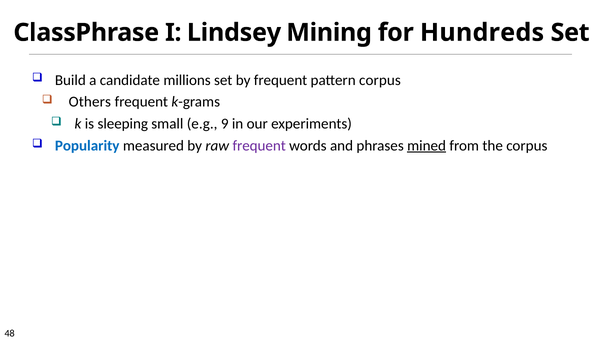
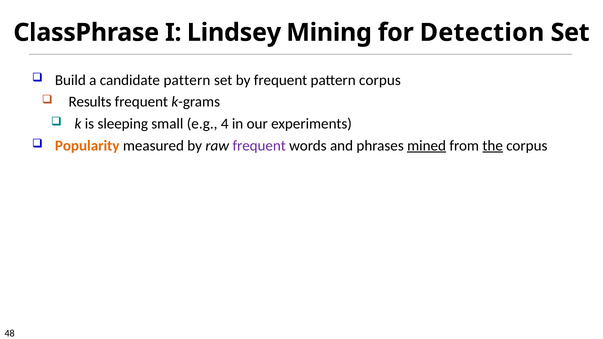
Hundreds: Hundreds -> Detection
candidate millions: millions -> pattern
Others: Others -> Results
9: 9 -> 4
Popularity colour: blue -> orange
the underline: none -> present
